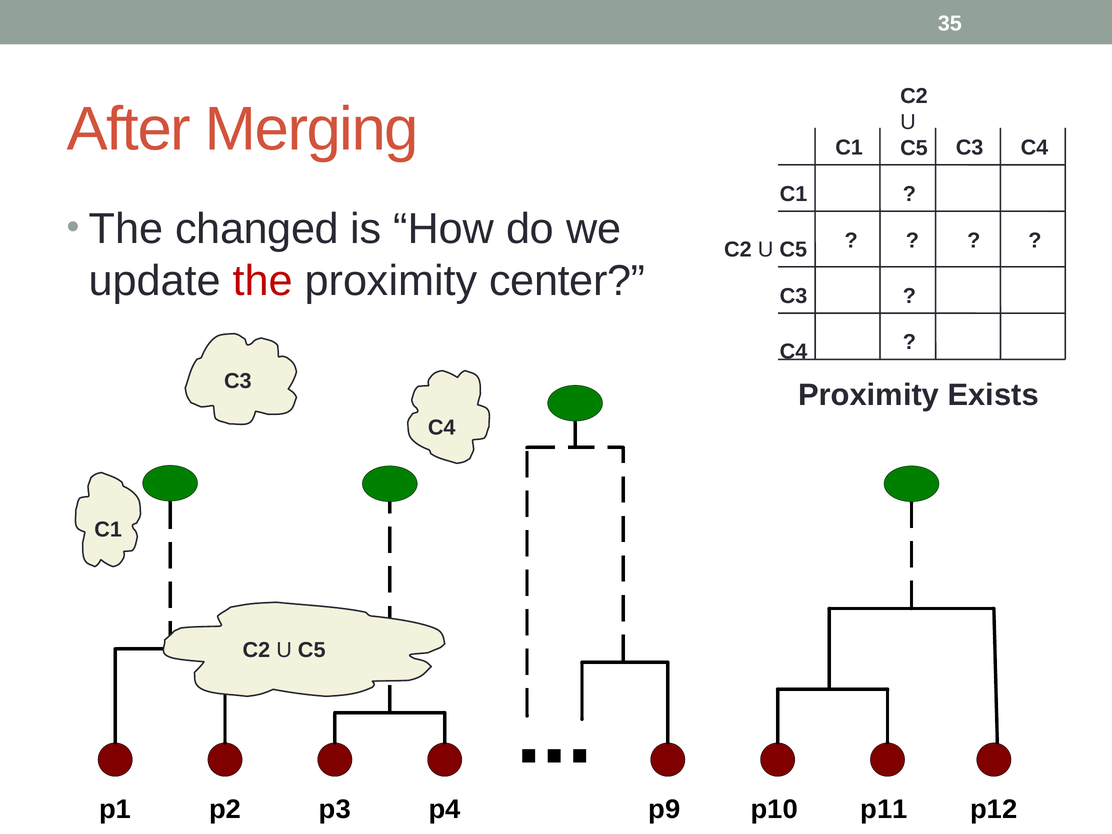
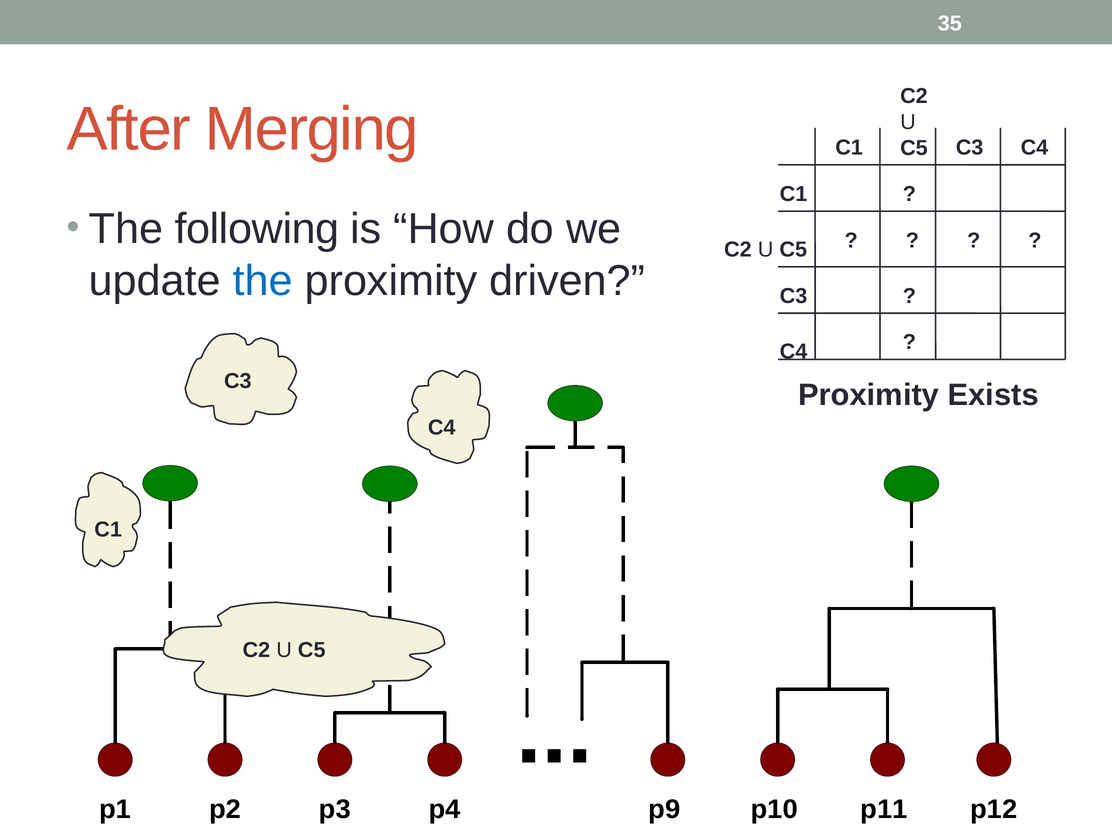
changed: changed -> following
the at (263, 281) colour: red -> blue
center: center -> driven
